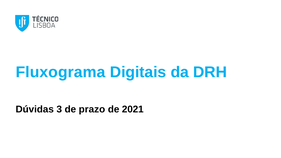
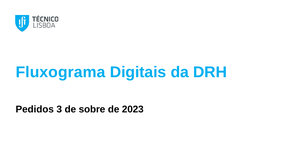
Dúvidas: Dúvidas -> Pedidos
prazo: prazo -> sobre
2021: 2021 -> 2023
